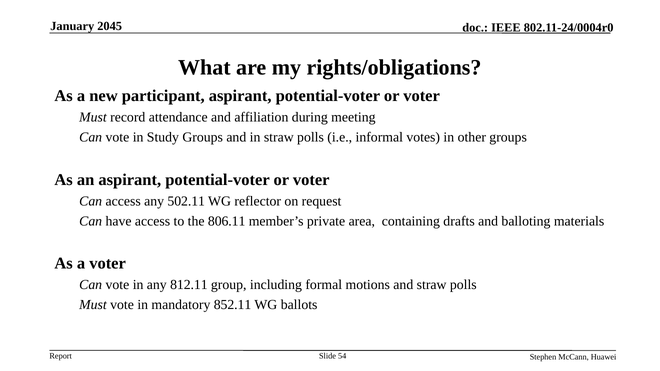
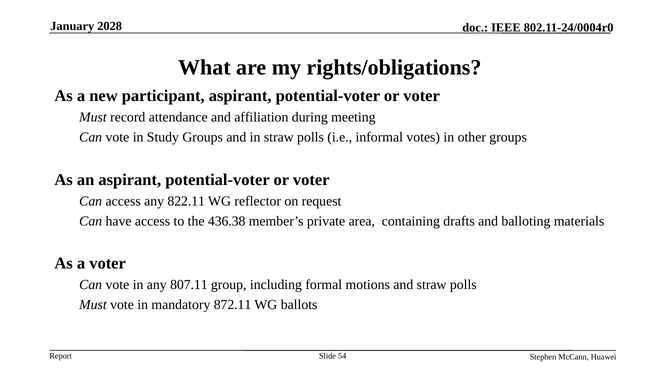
2045: 2045 -> 2028
502.11: 502.11 -> 822.11
806.11: 806.11 -> 436.38
812.11: 812.11 -> 807.11
852.11: 852.11 -> 872.11
